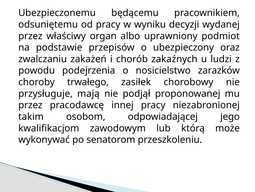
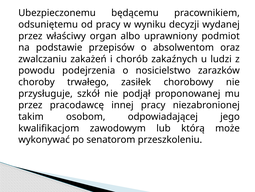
ubezpieczony: ubezpieczony -> absolwentom
mają: mają -> szkół
